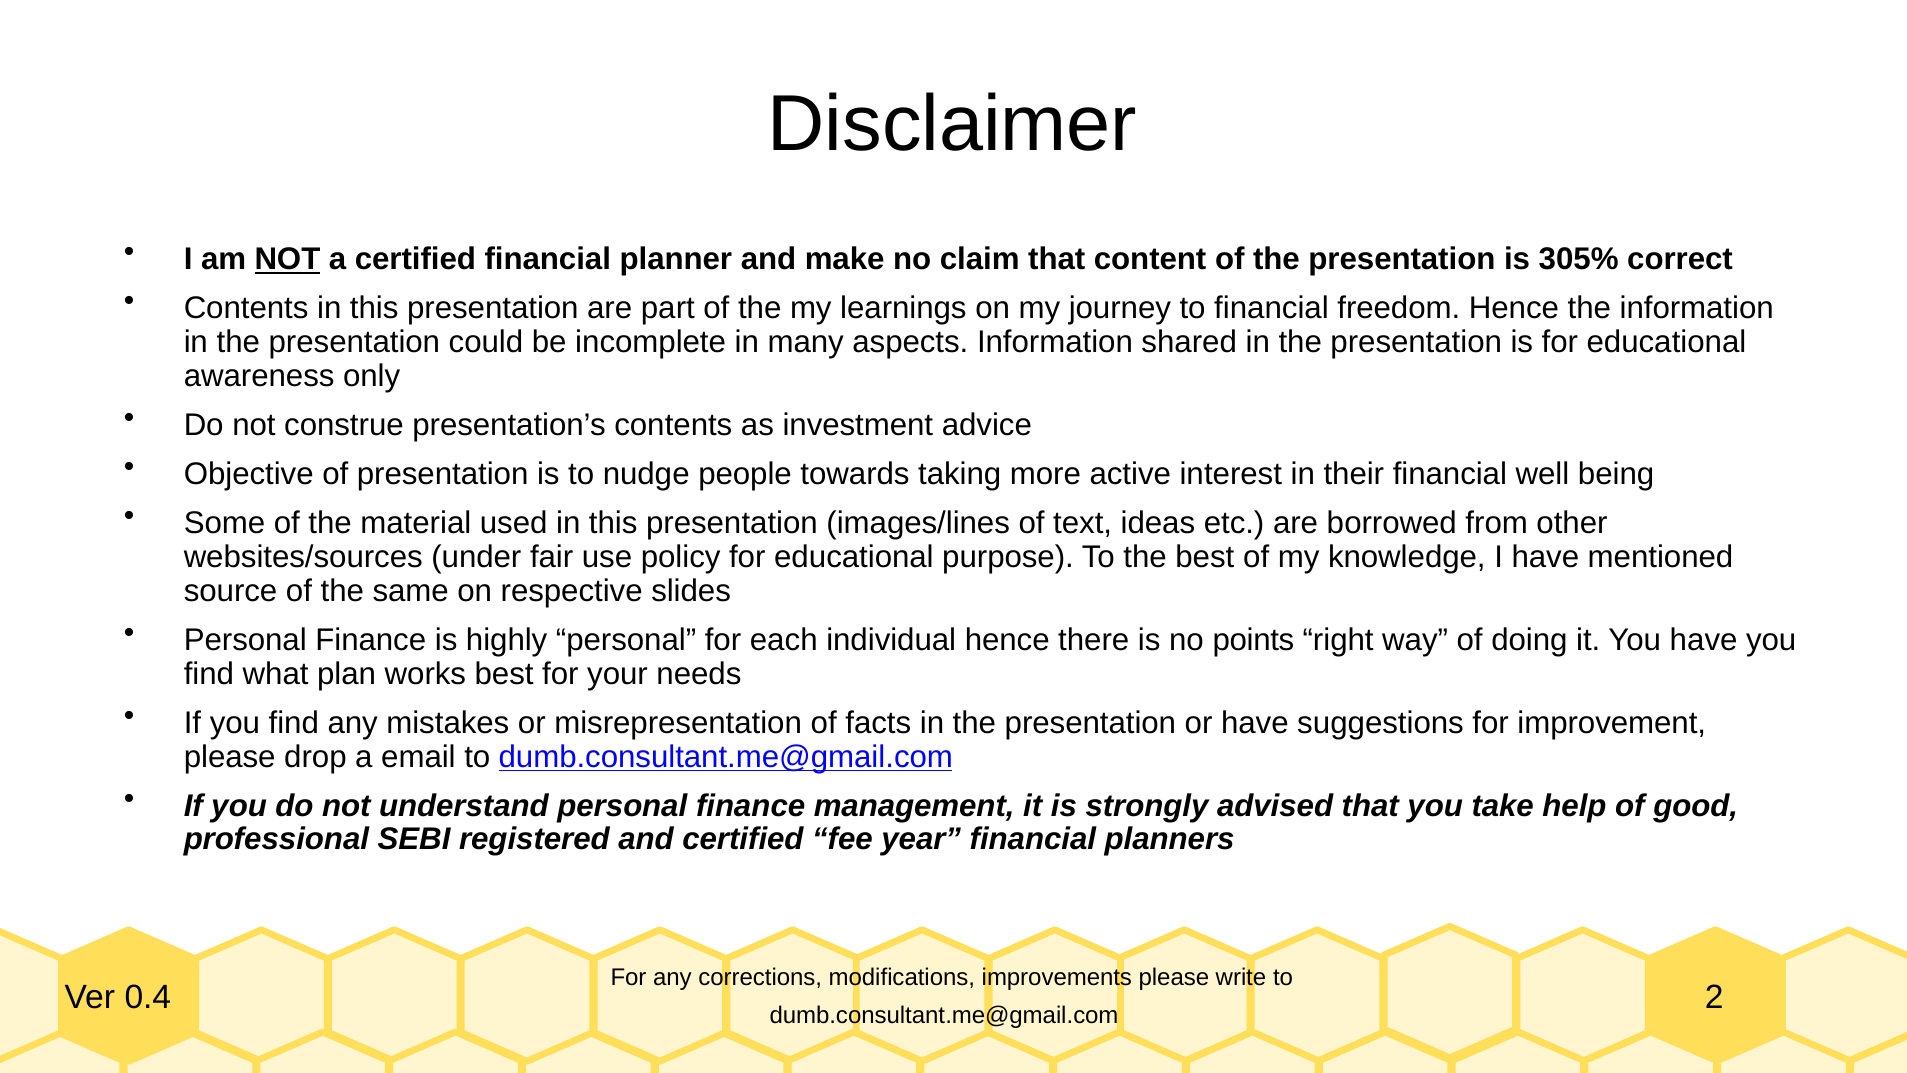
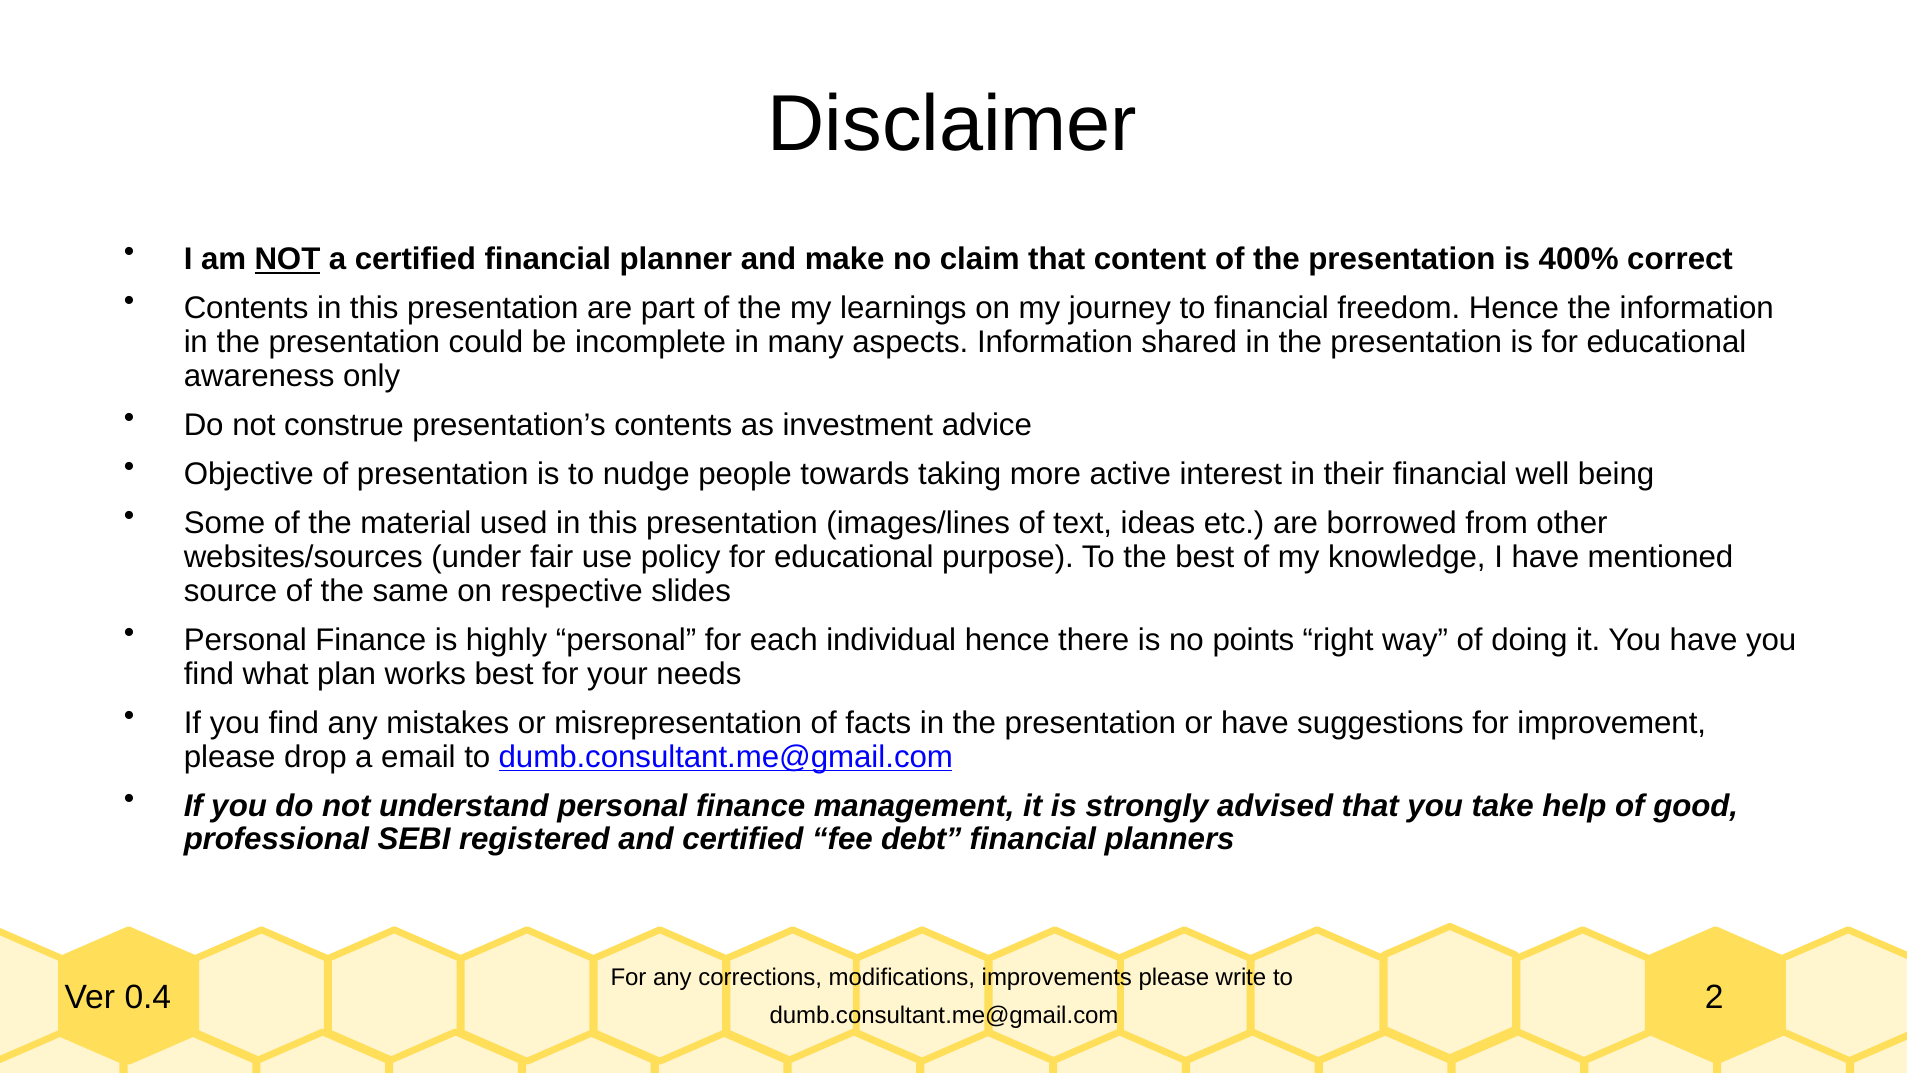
305%: 305% -> 400%
year: year -> debt
